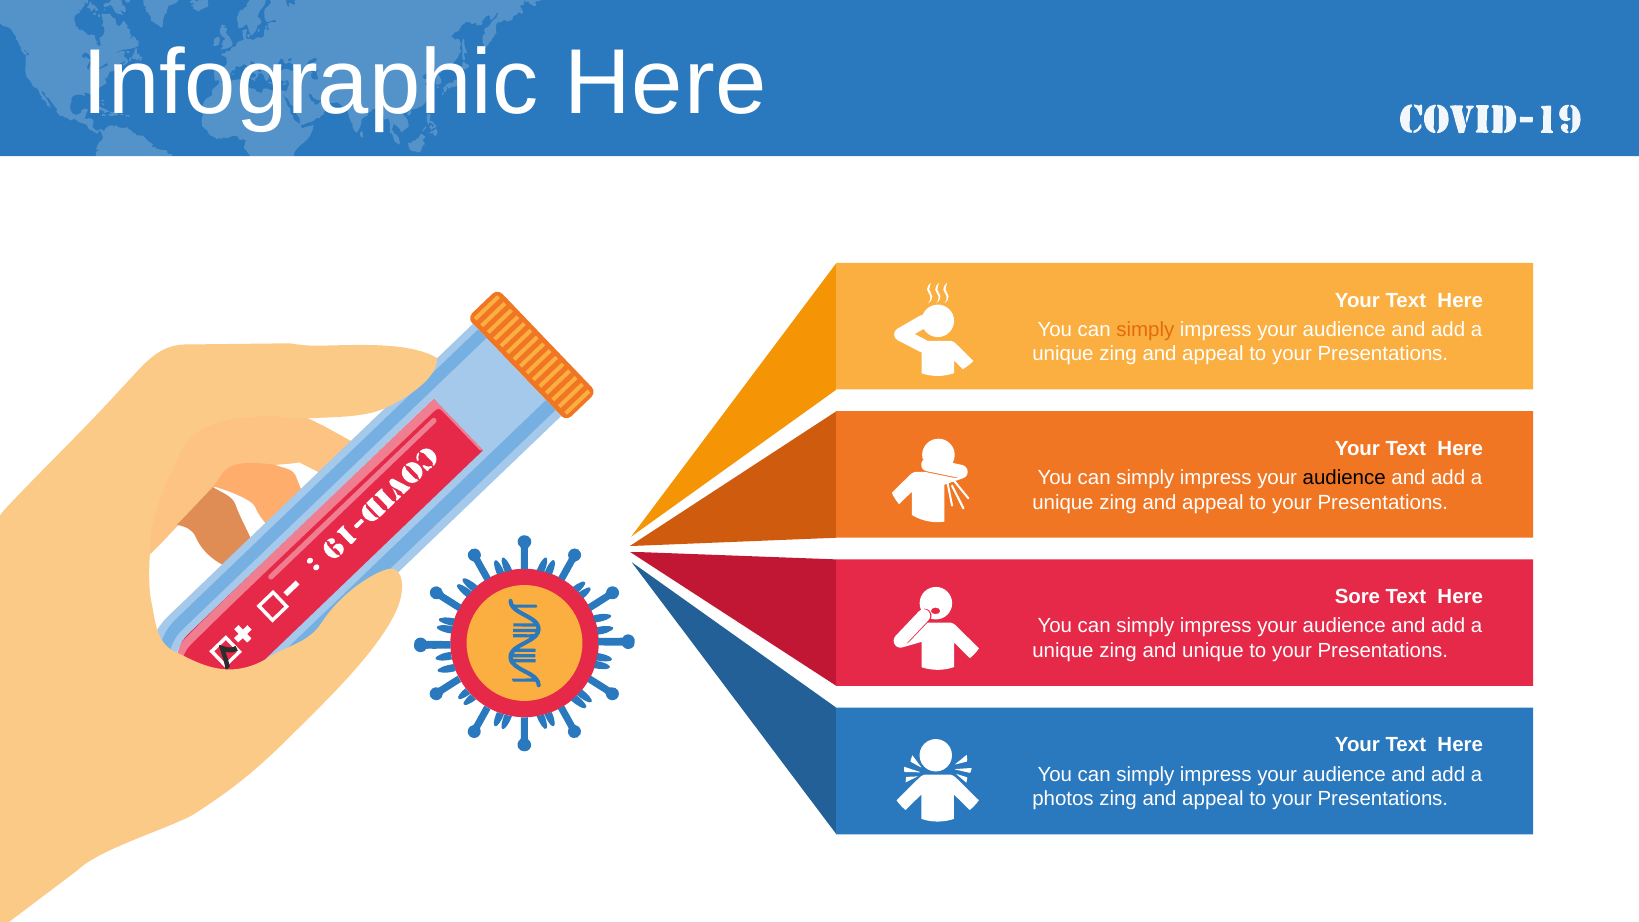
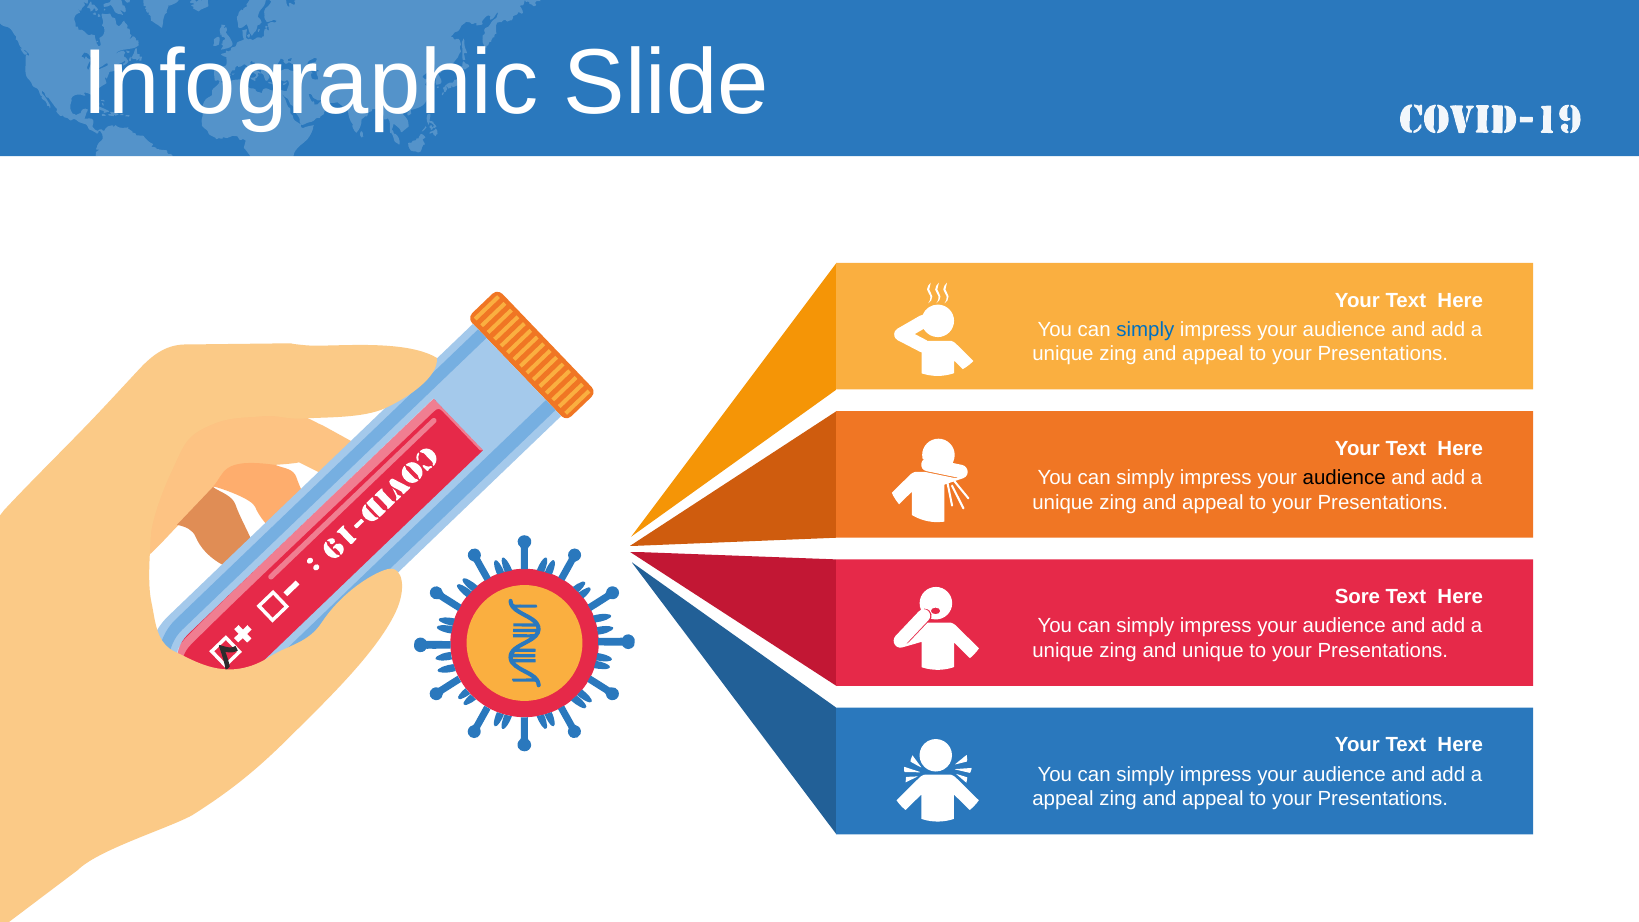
Infographic Here: Here -> Slide
simply at (1145, 329) colour: orange -> blue
photos at (1063, 799): photos -> appeal
